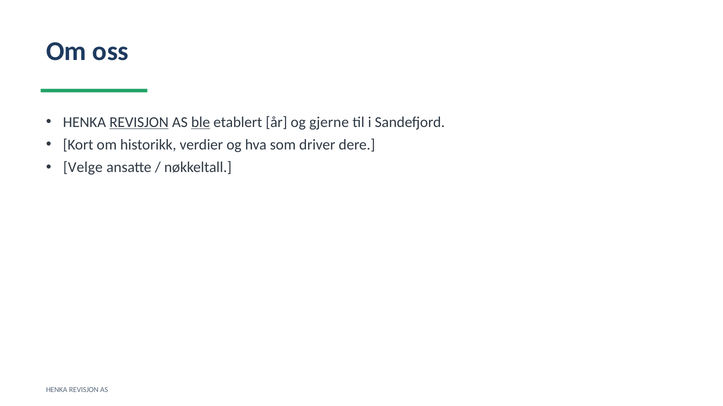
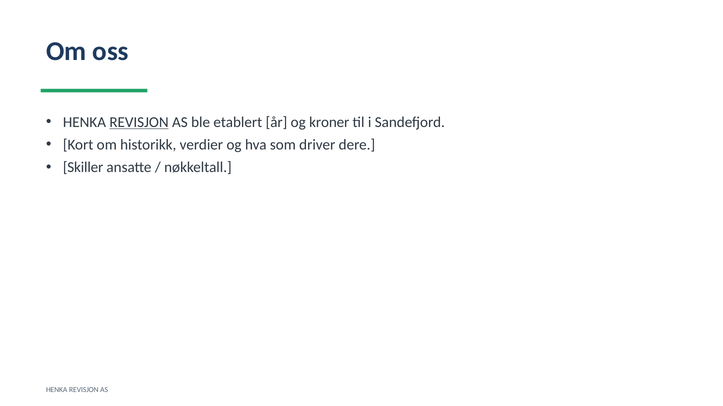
ble underline: present -> none
gjerne: gjerne -> kroner
Velge: Velge -> Skiller
